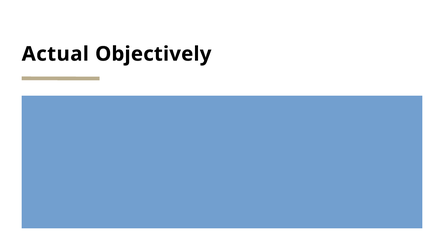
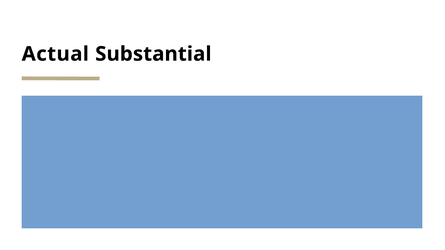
Objectively: Objectively -> Substantial
